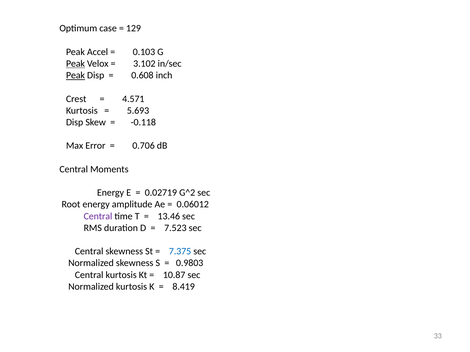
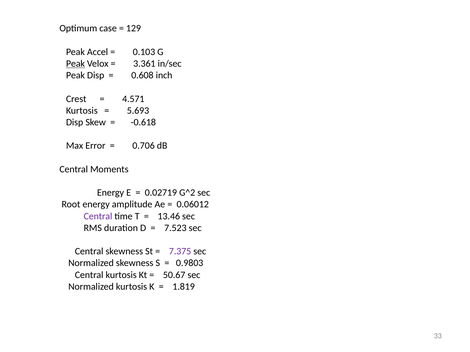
3.102: 3.102 -> 3.361
Peak at (75, 75) underline: present -> none
-0.118: -0.118 -> -0.618
7.375 colour: blue -> purple
10.87: 10.87 -> 50.67
8.419: 8.419 -> 1.819
